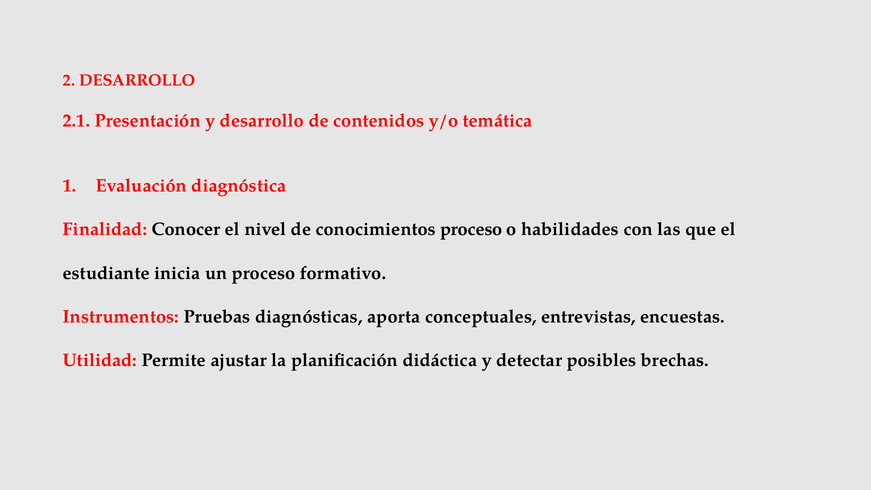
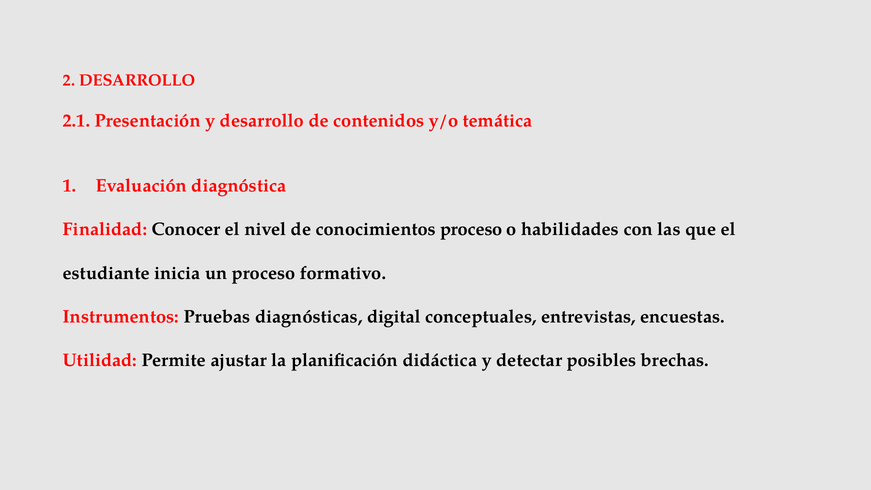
aporta: aporta -> digital
